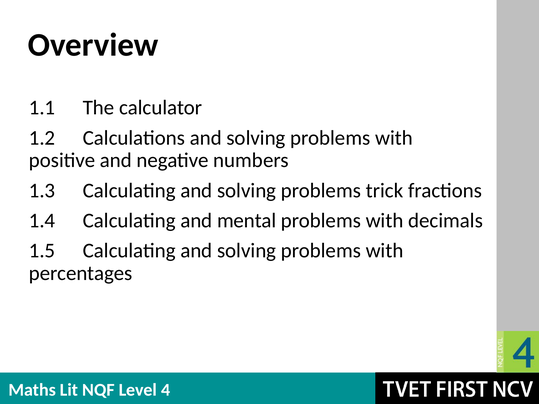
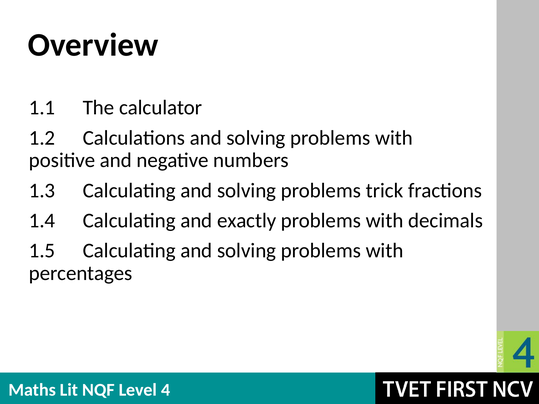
mental: mental -> exactly
